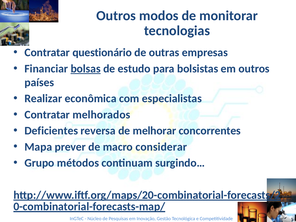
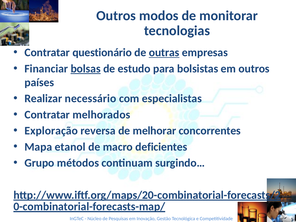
outras underline: none -> present
econômica: econômica -> necessário
Deficientes: Deficientes -> Exploração
prever: prever -> etanol
considerar: considerar -> deficientes
